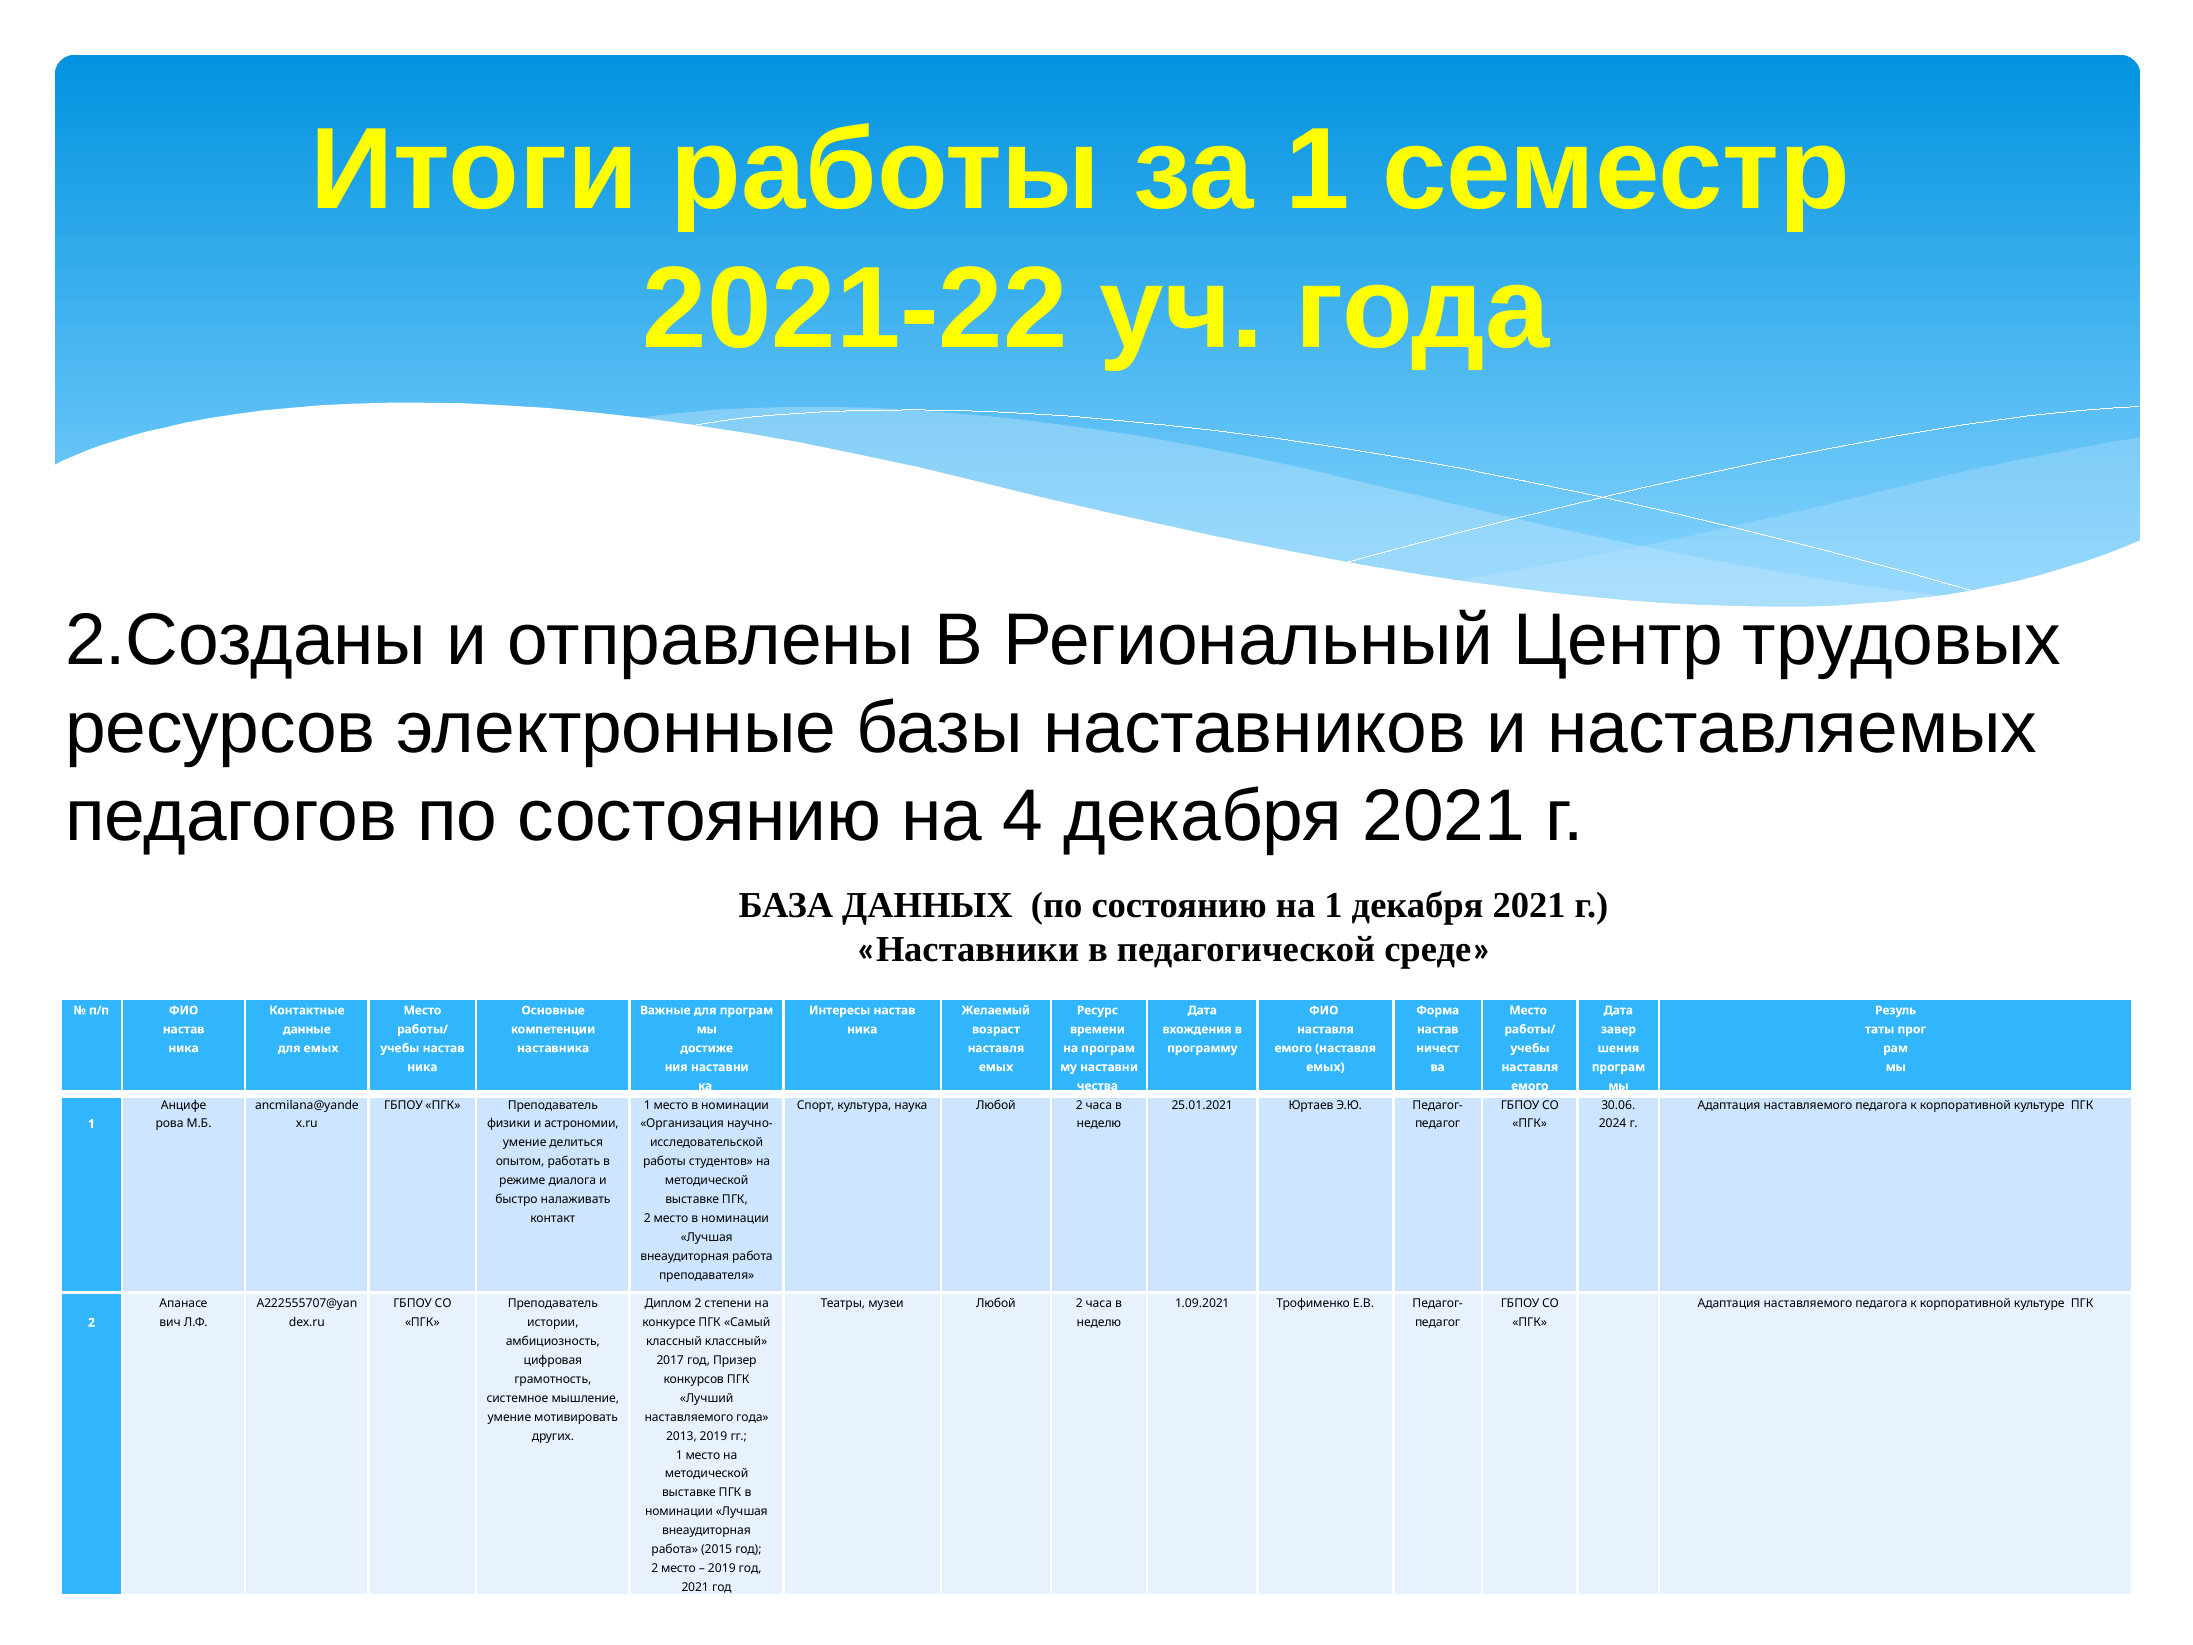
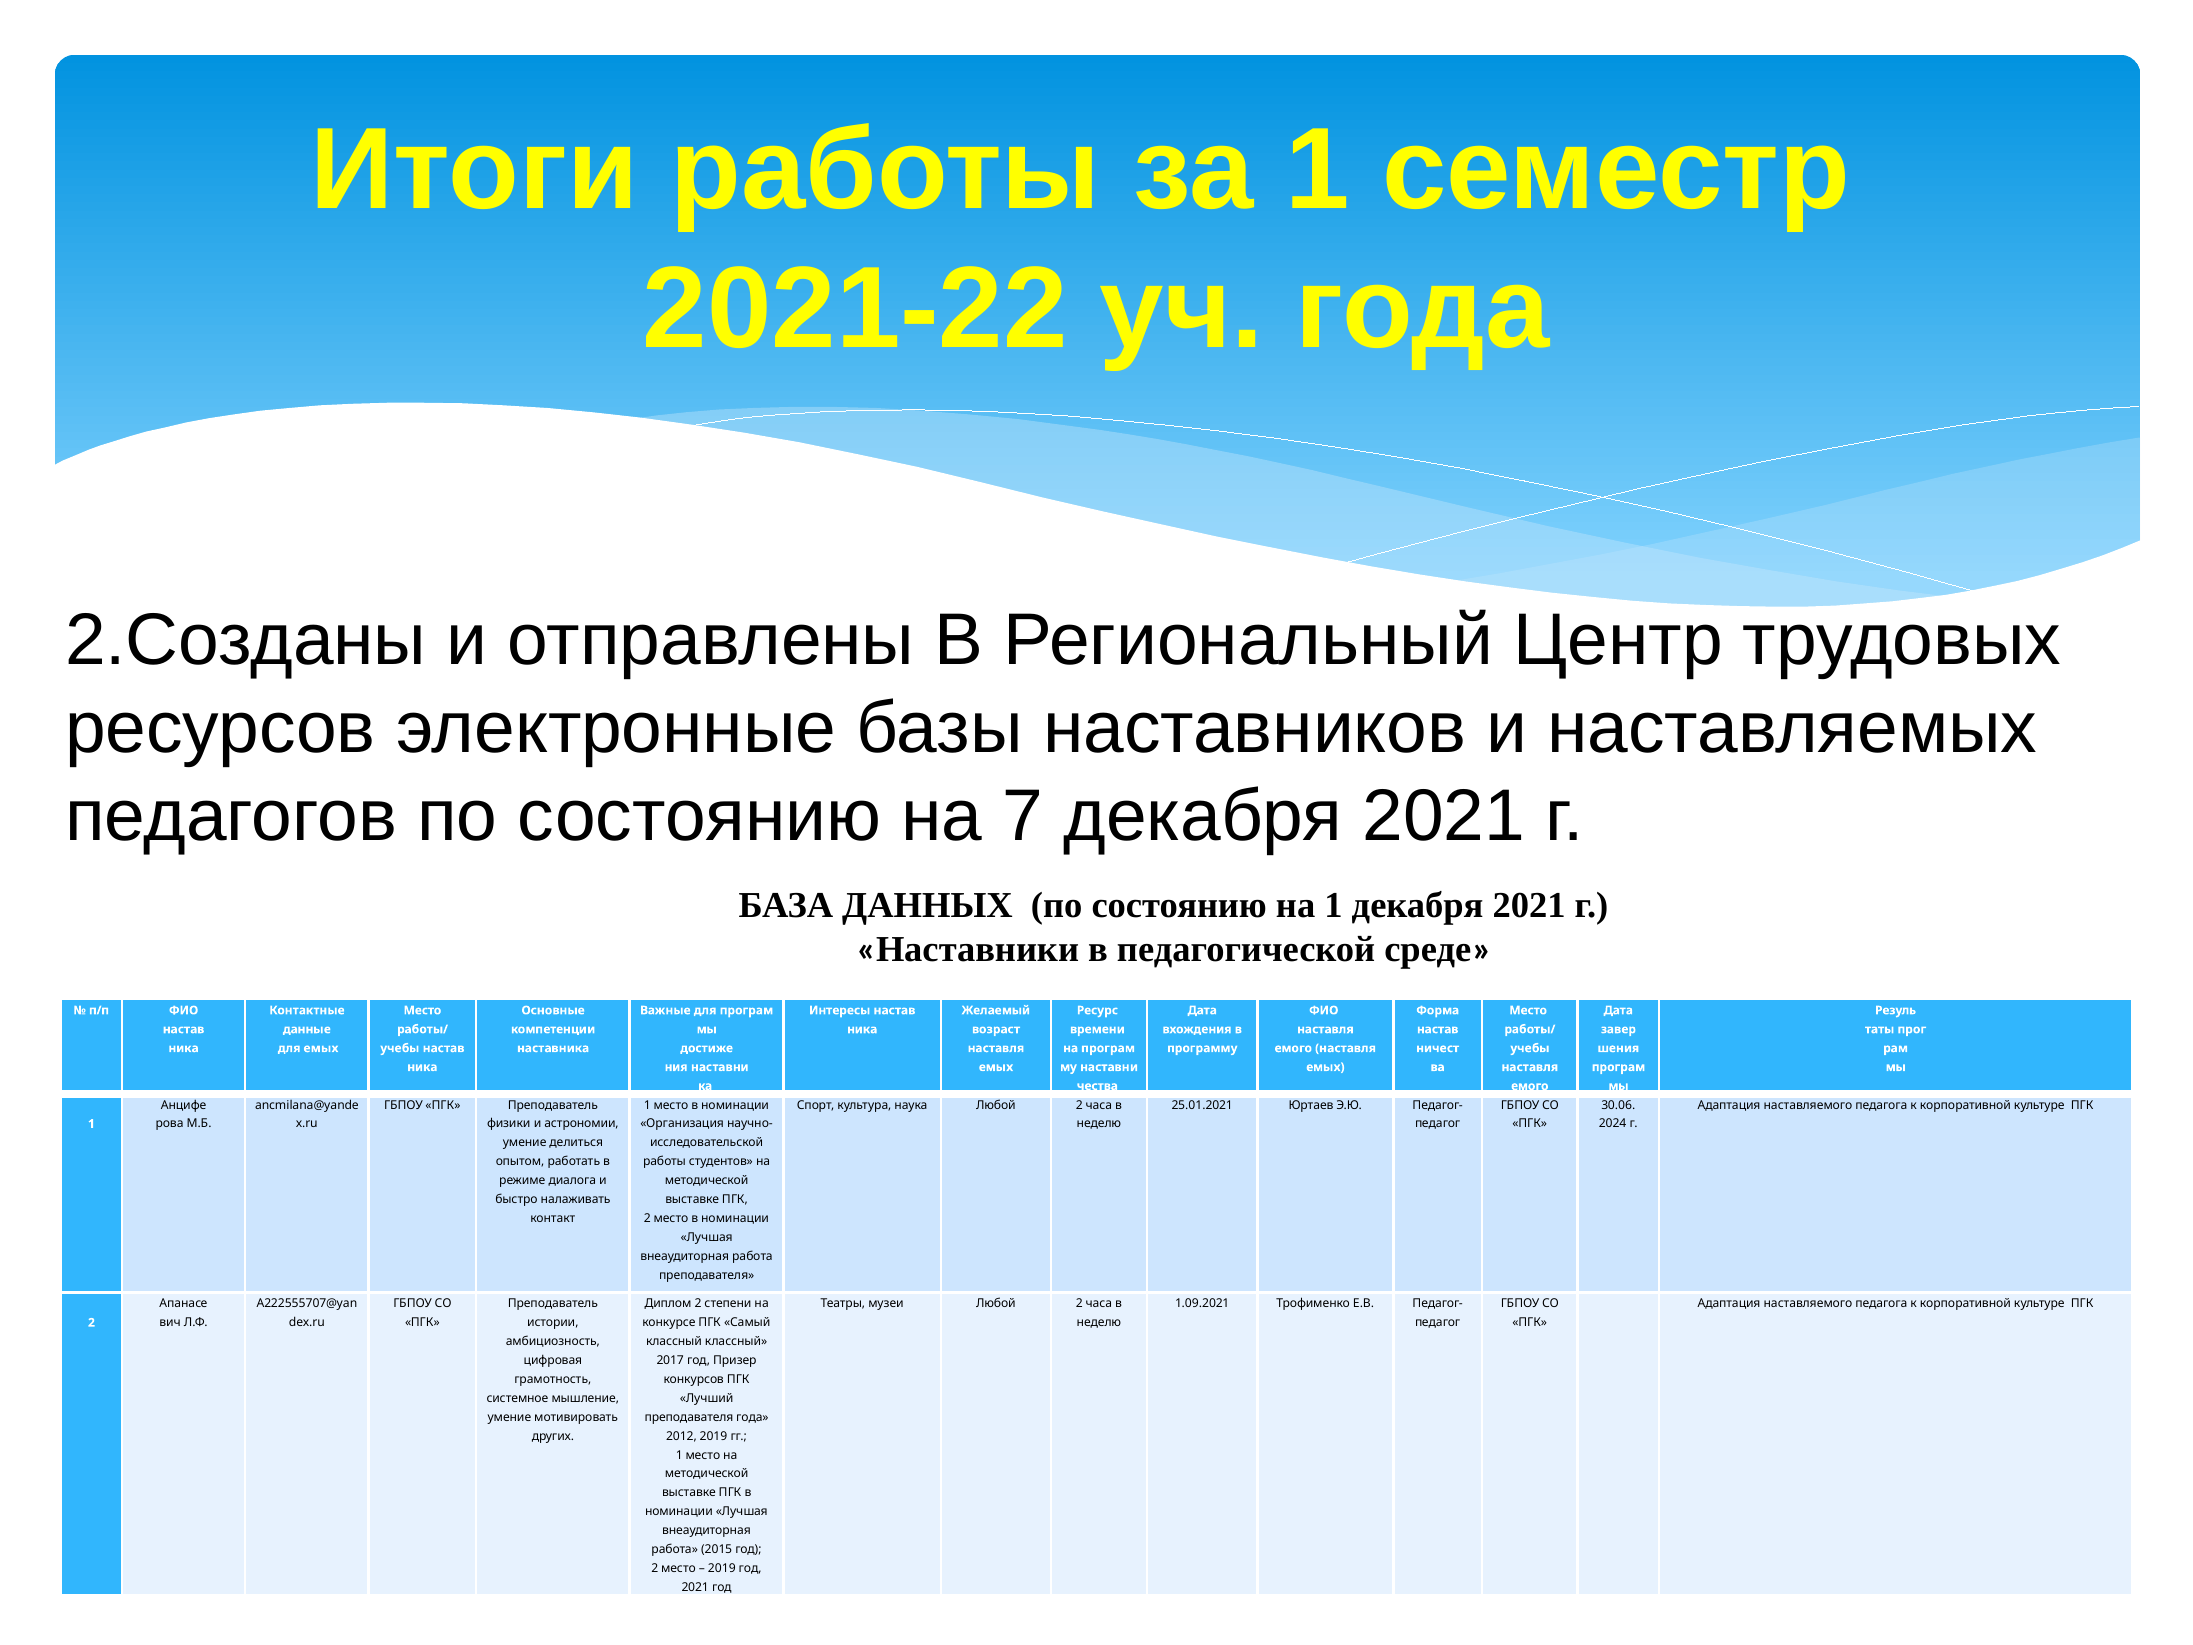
4: 4 -> 7
наставляемого at (689, 1417): наставляемого -> преподавателя
2013: 2013 -> 2012
